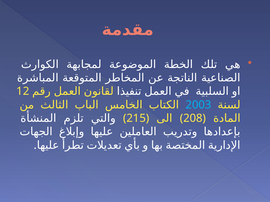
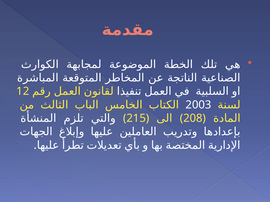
2003 colour: light blue -> white
